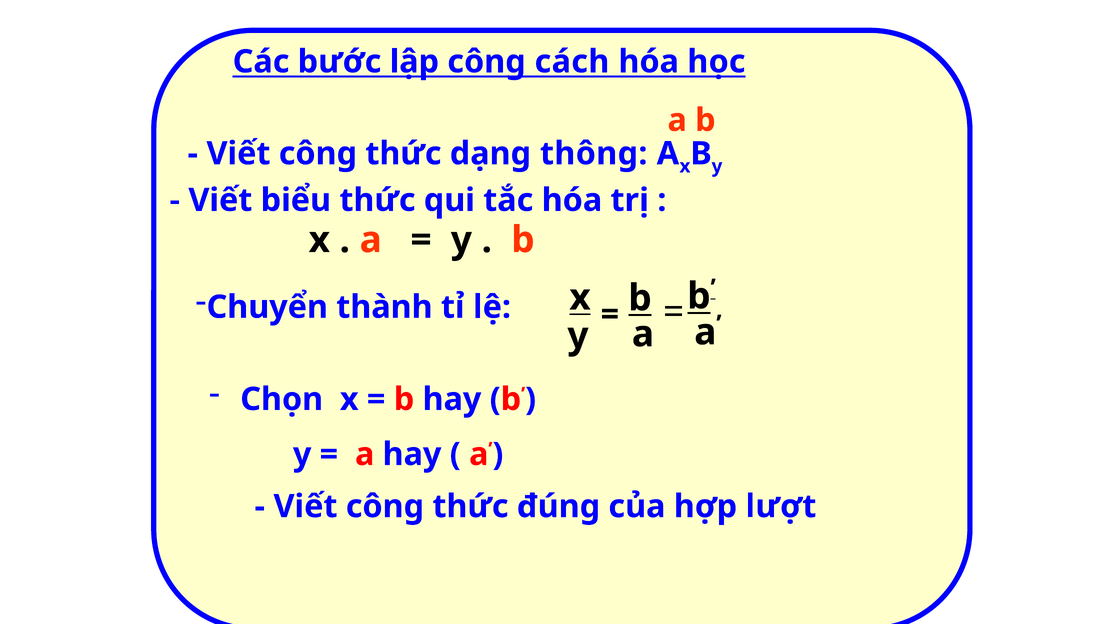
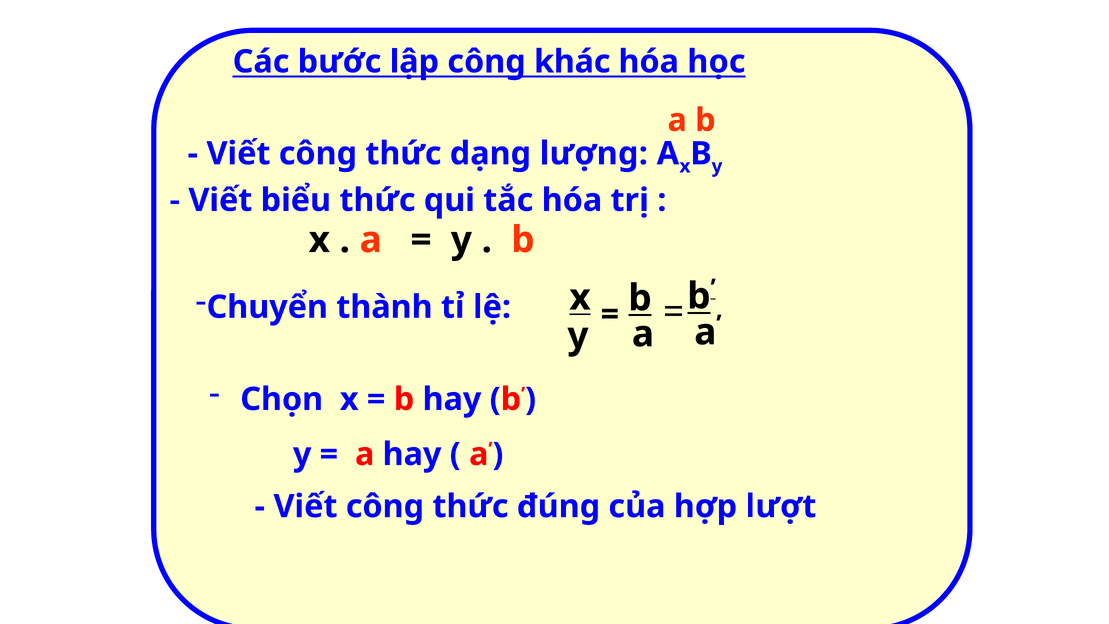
cách: cách -> khác
thông: thông -> lượng
